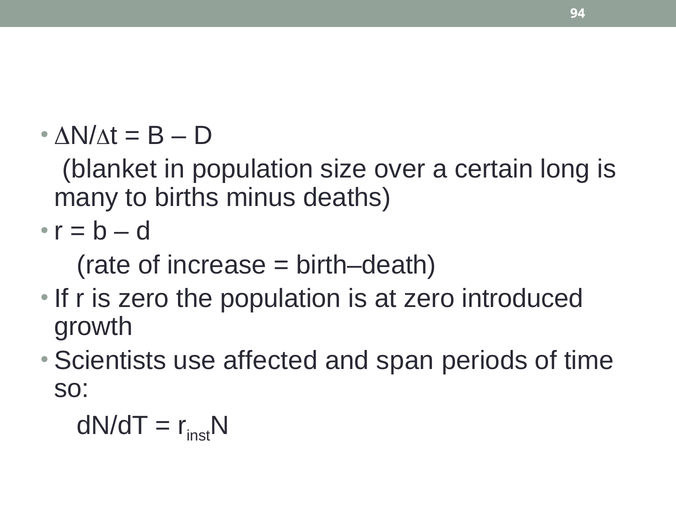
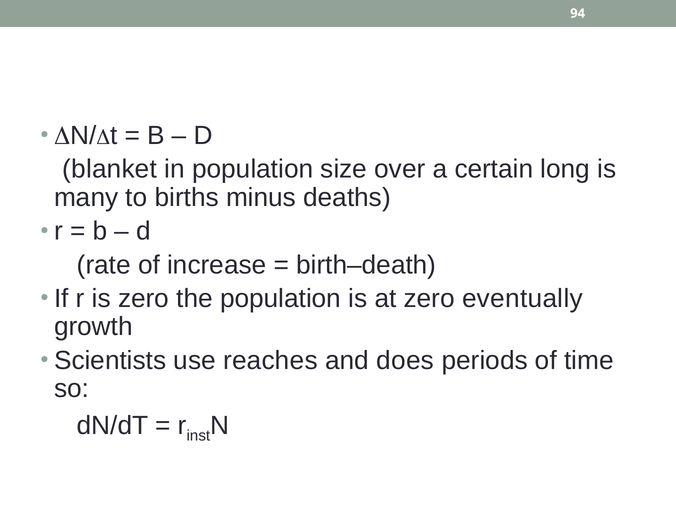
introduced: introduced -> eventually
affected: affected -> reaches
span: span -> does
